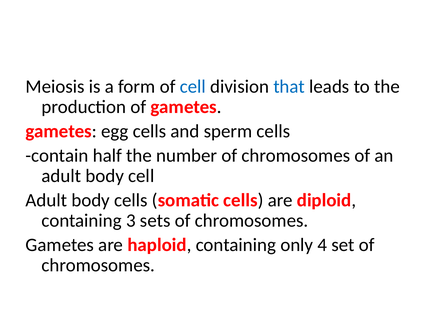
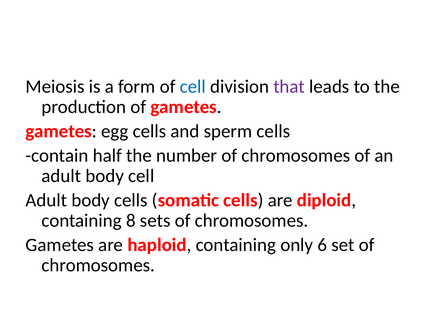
that colour: blue -> purple
3: 3 -> 8
4: 4 -> 6
